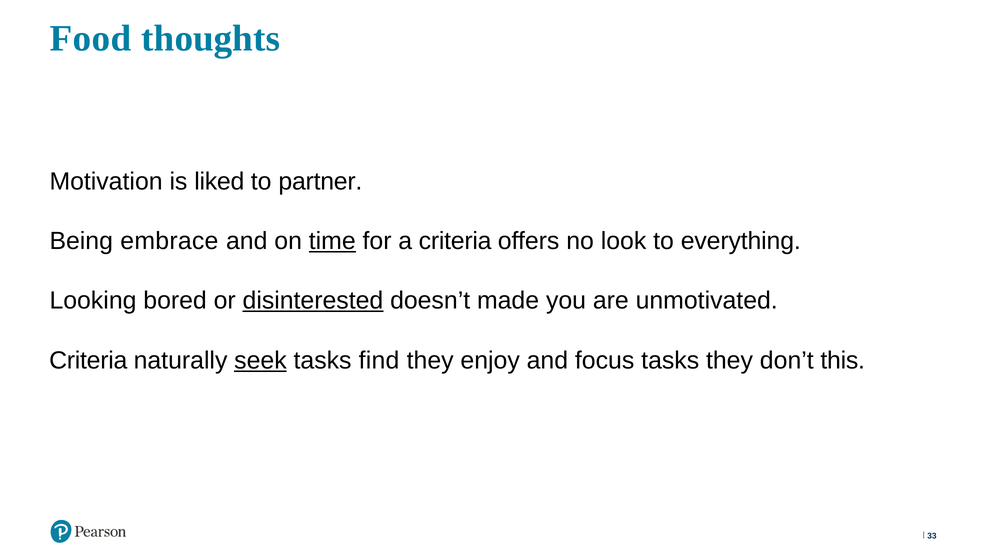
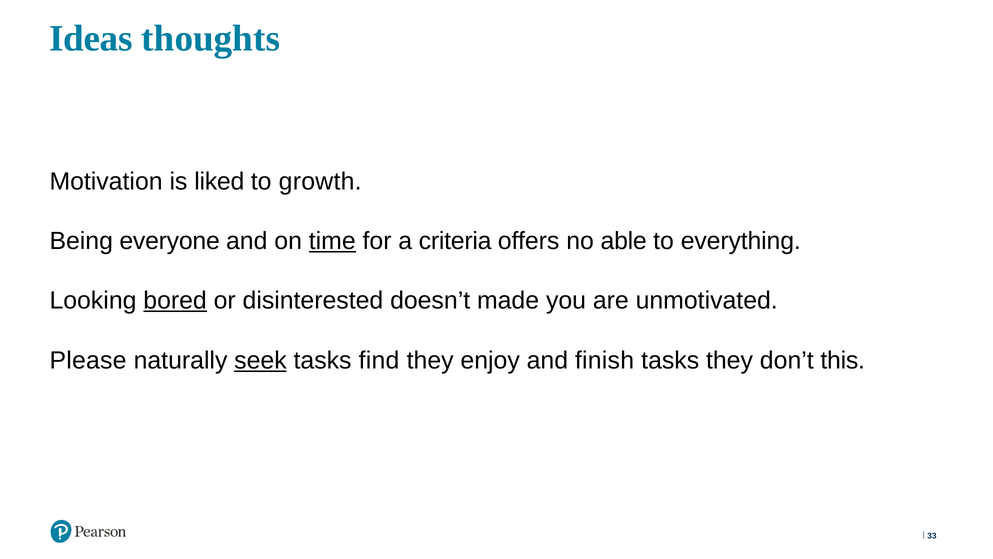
Food: Food -> Ideas
partner: partner -> growth
embrace: embrace -> everyone
look: look -> able
bored underline: none -> present
disinterested underline: present -> none
Criteria at (88, 360): Criteria -> Please
focus: focus -> finish
